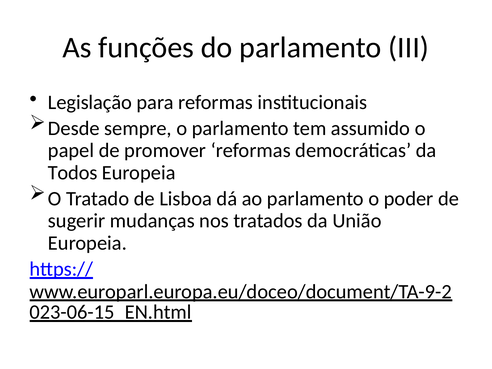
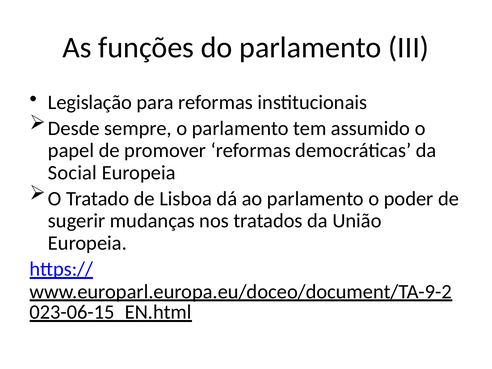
Todos: Todos -> Social
